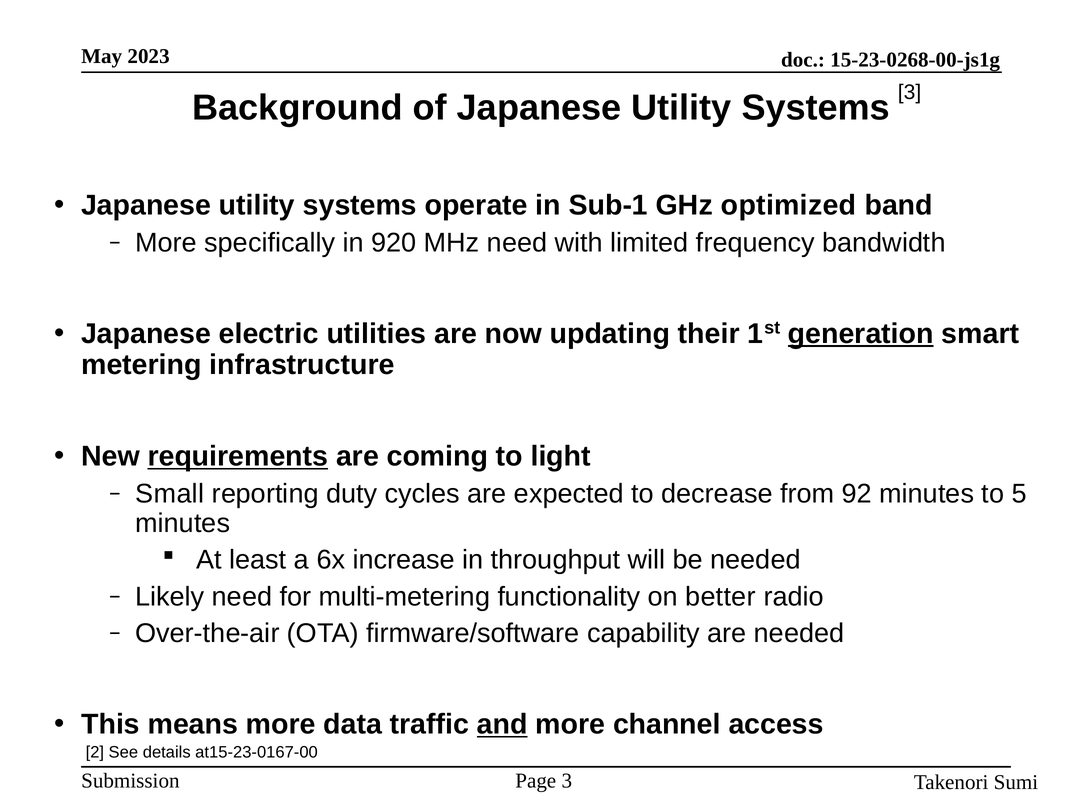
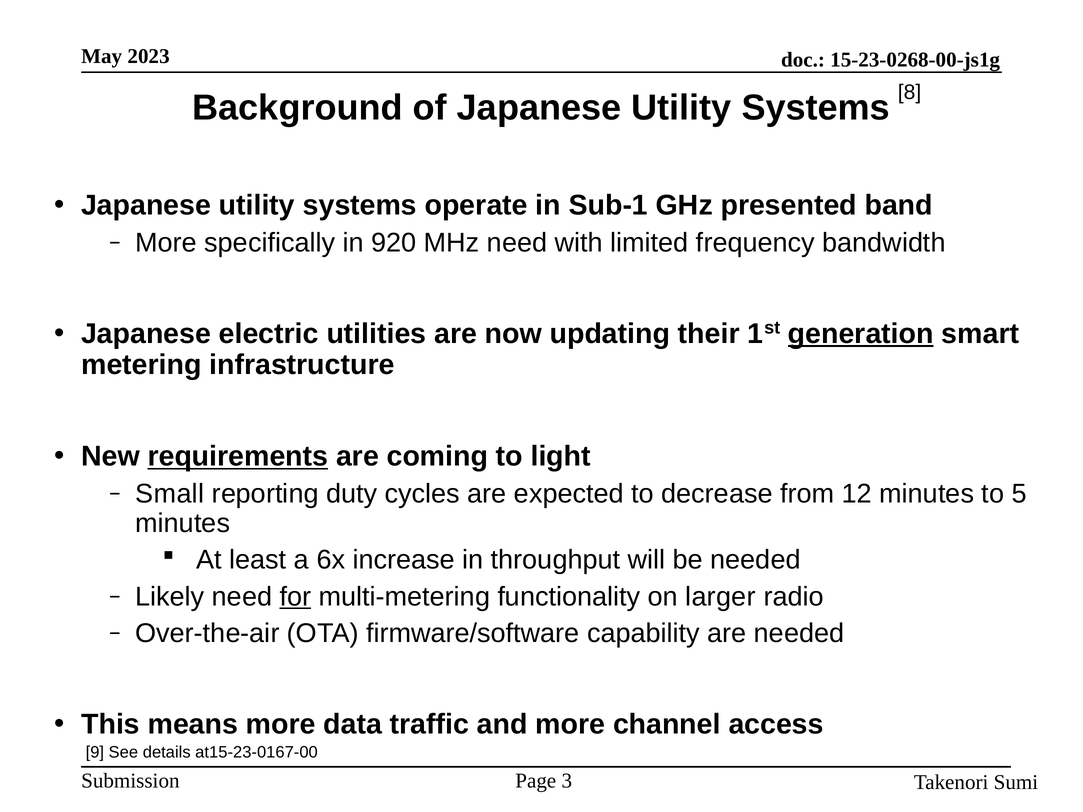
3 at (910, 92): 3 -> 8
optimized: optimized -> presented
92: 92 -> 12
for underline: none -> present
better: better -> larger
and underline: present -> none
2: 2 -> 9
